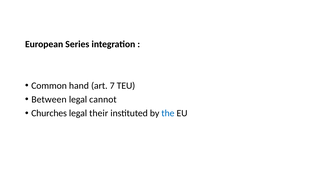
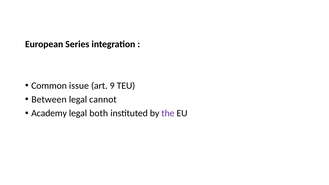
hand: hand -> issue
7: 7 -> 9
Churches: Churches -> Academy
their: their -> both
the colour: blue -> purple
